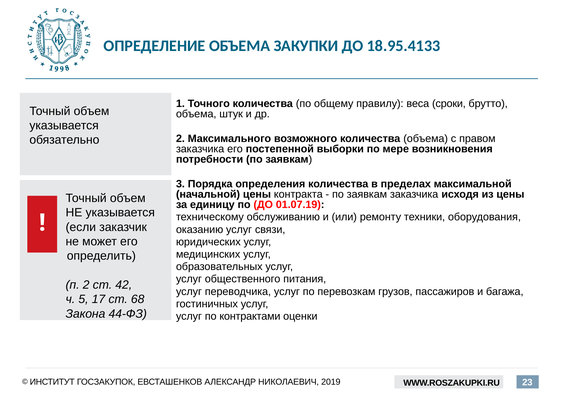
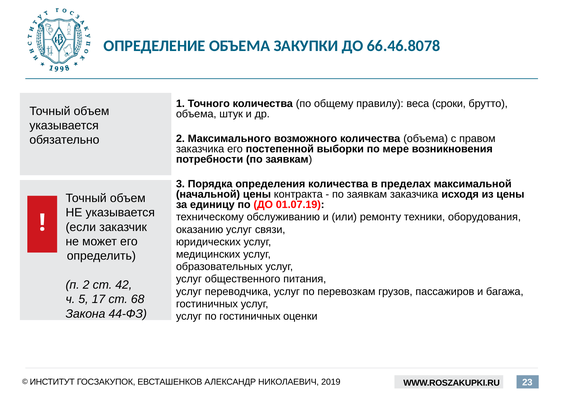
18.95.4133: 18.95.4133 -> 66.46.8078
по контрактами: контрактами -> гостиничных
